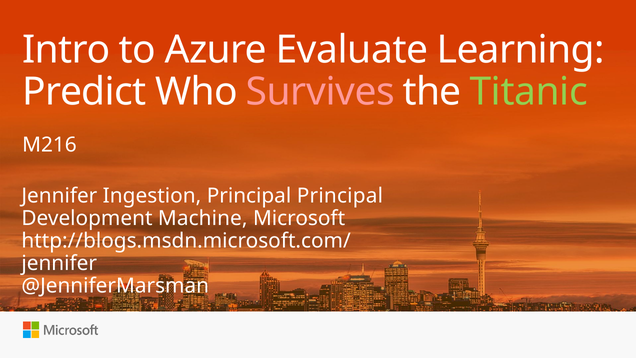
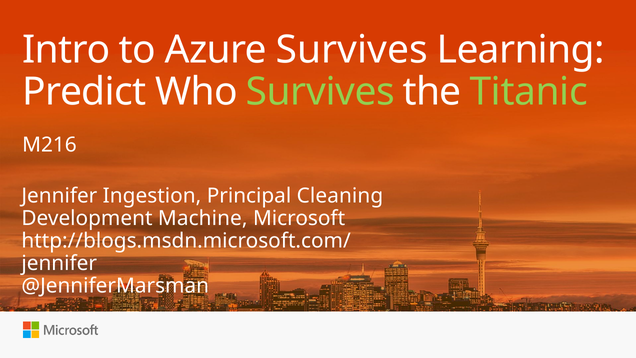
Azure Evaluate: Evaluate -> Survives
Survives at (320, 92) colour: pink -> light green
Principal Principal: Principal -> Cleaning
